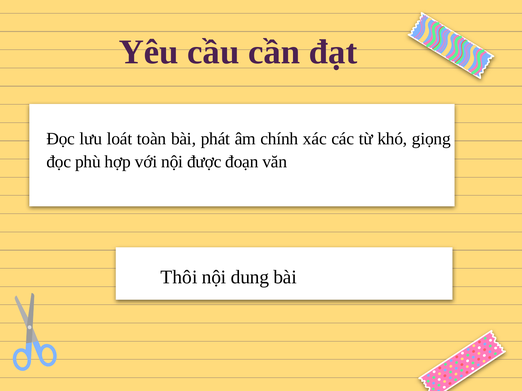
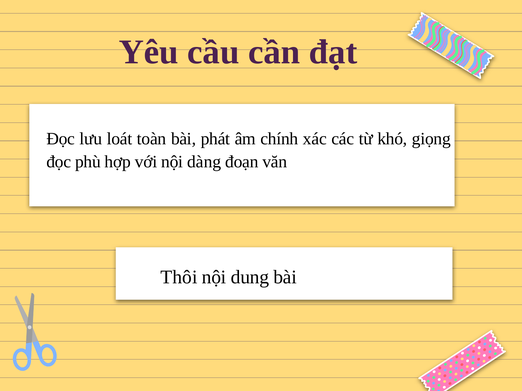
được: được -> dàng
